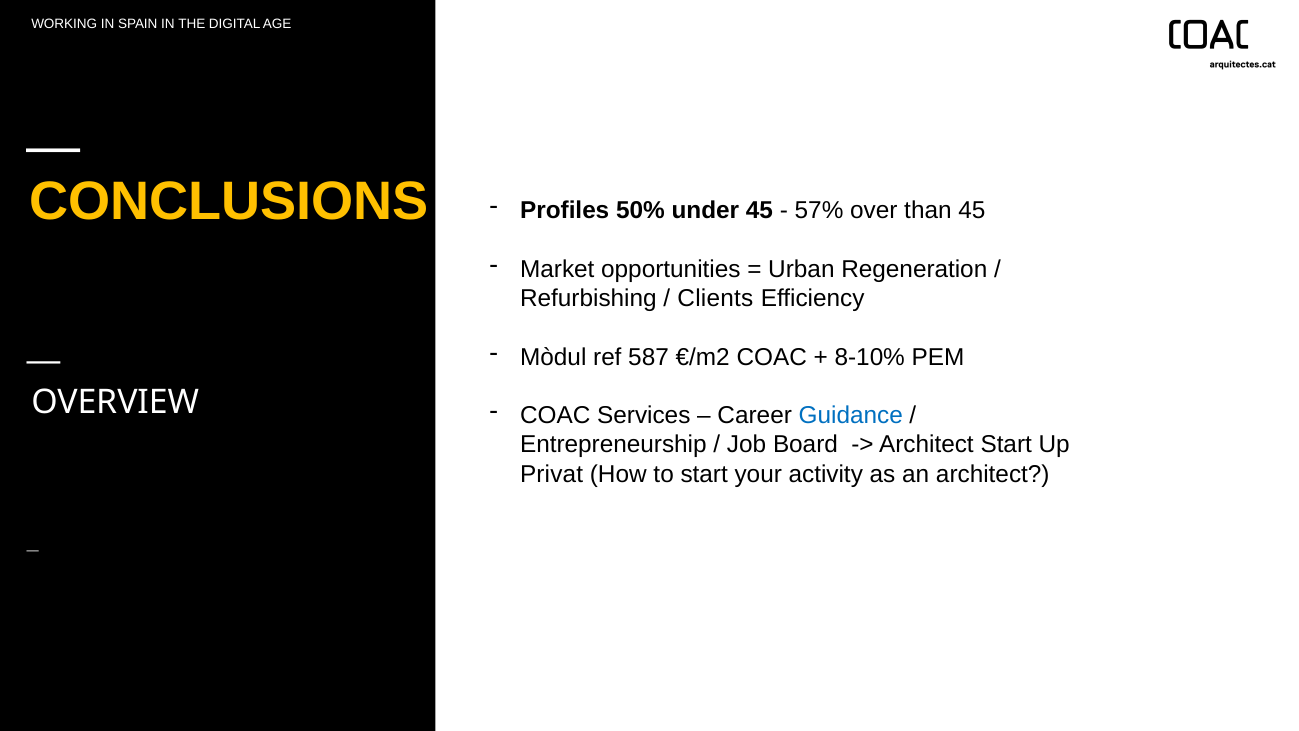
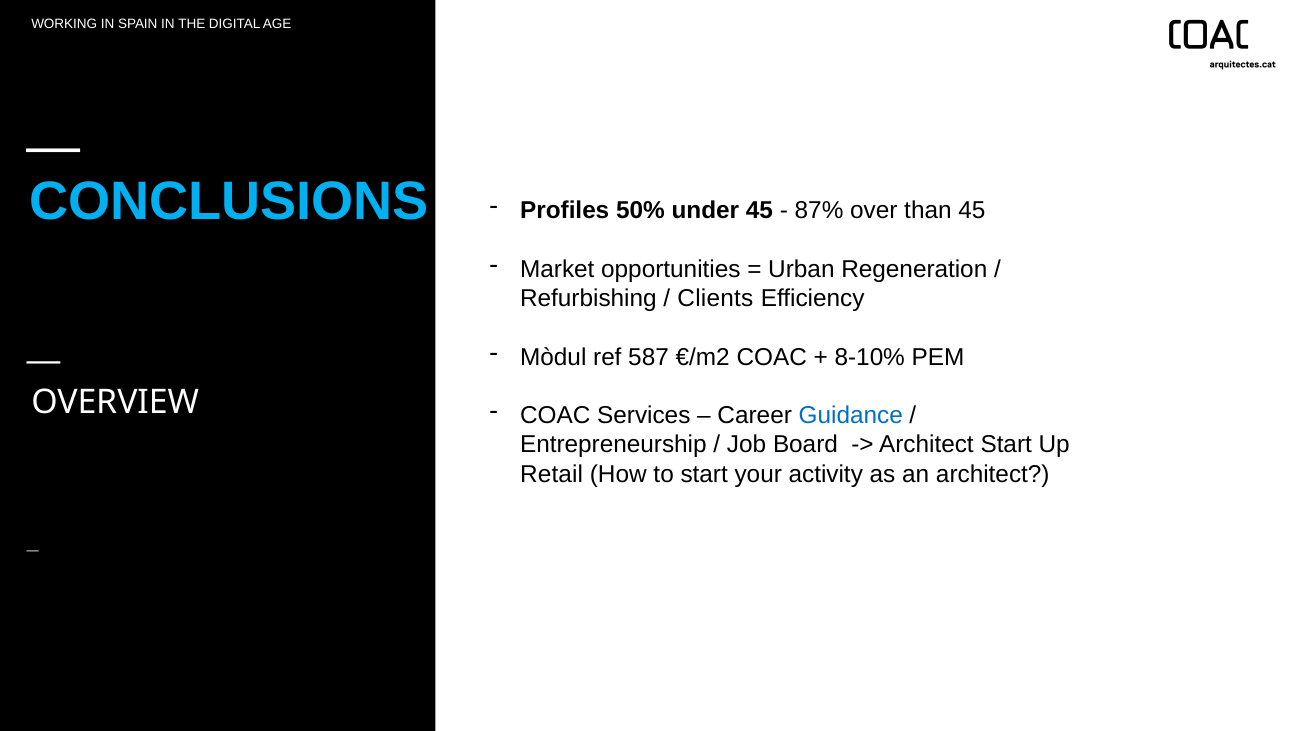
CONCLUSIONS colour: yellow -> light blue
57%: 57% -> 87%
Privat: Privat -> Retail
